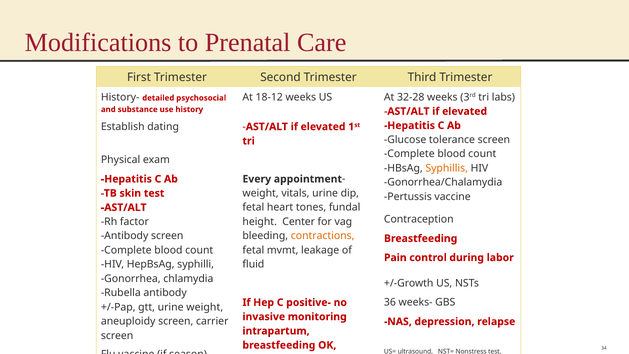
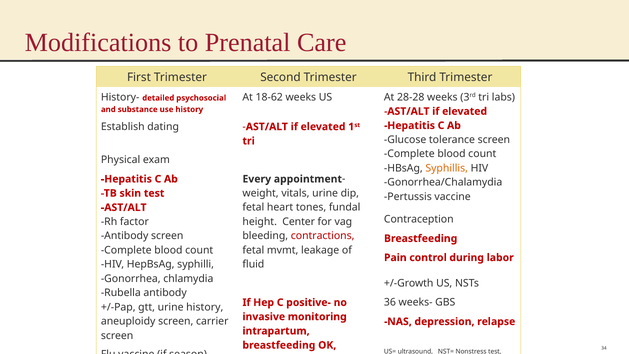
18-12: 18-12 -> 18-62
32-28: 32-28 -> 28-28
contractions colour: orange -> red
urine weight: weight -> history
